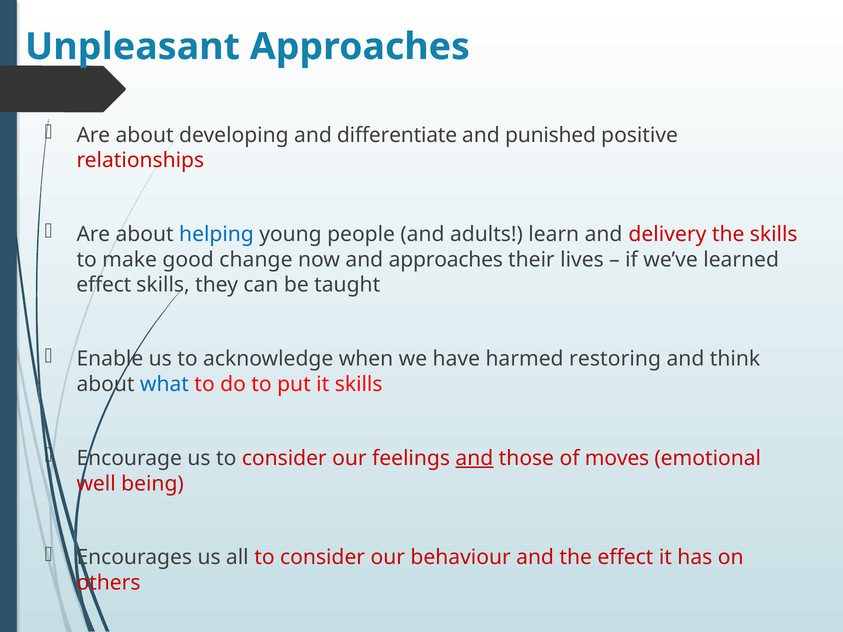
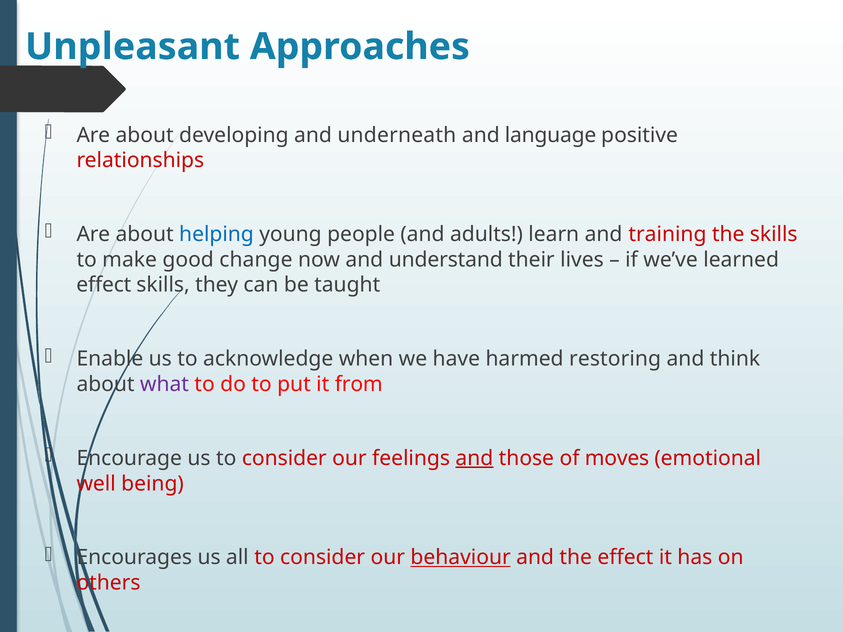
differentiate: differentiate -> underneath
punished: punished -> language
delivery: delivery -> training
and approaches: approaches -> understand
what colour: blue -> purple
it skills: skills -> from
behaviour underline: none -> present
